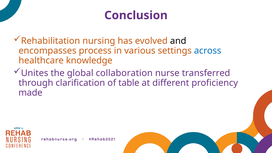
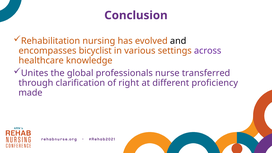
process: process -> bicyclist
across colour: blue -> purple
collaboration: collaboration -> professionals
table: table -> right
